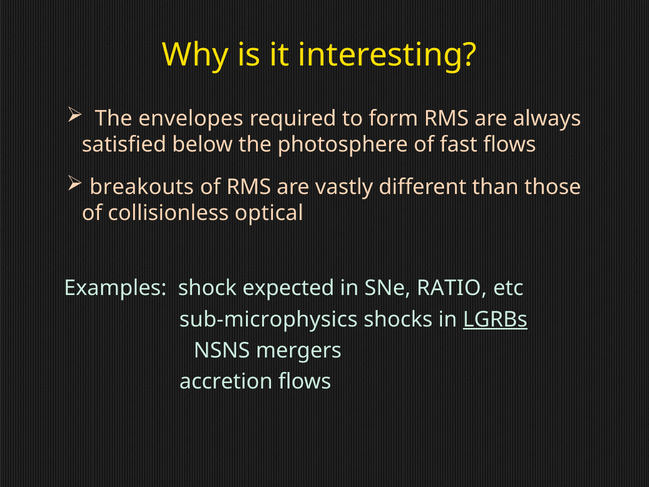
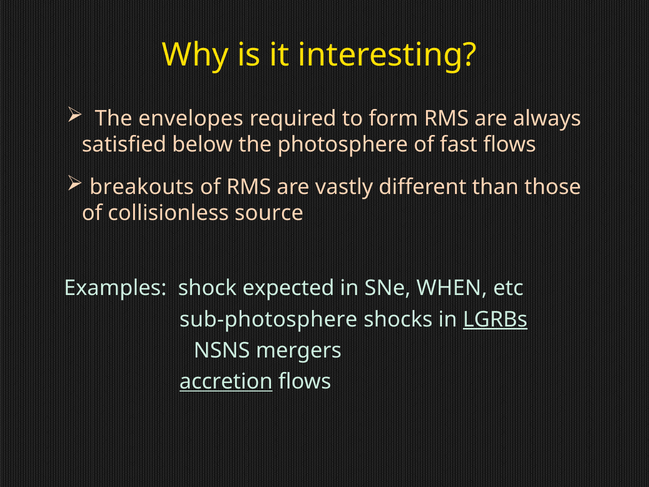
optical: optical -> source
RATIO: RATIO -> WHEN
sub-microphysics: sub-microphysics -> sub-photosphere
accretion underline: none -> present
